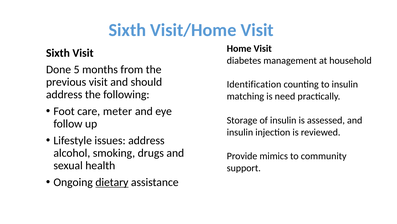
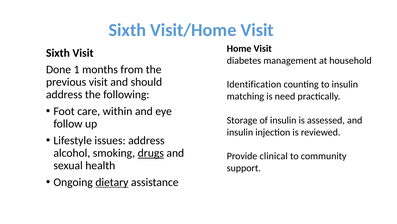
5: 5 -> 1
meter: meter -> within
drugs underline: none -> present
mimics: mimics -> clinical
